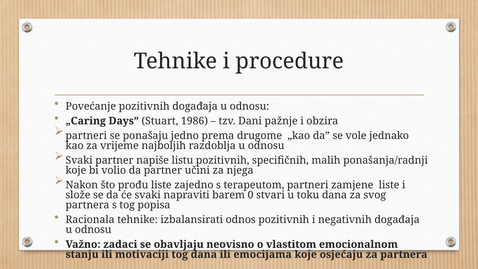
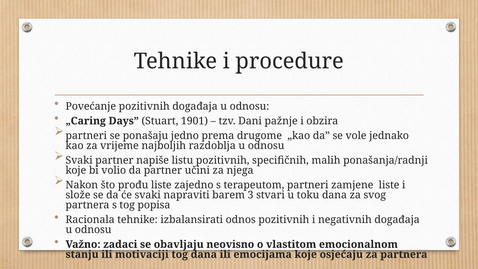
1986: 1986 -> 1901
0: 0 -> 3
